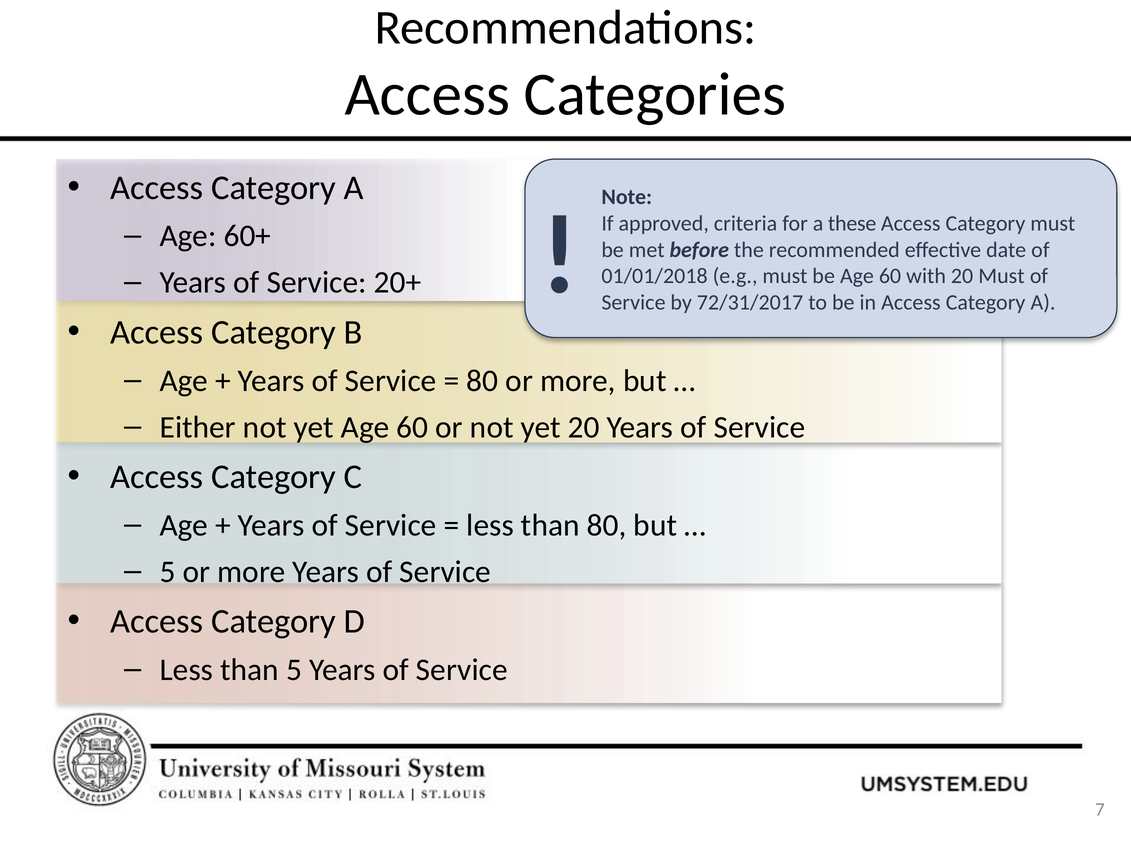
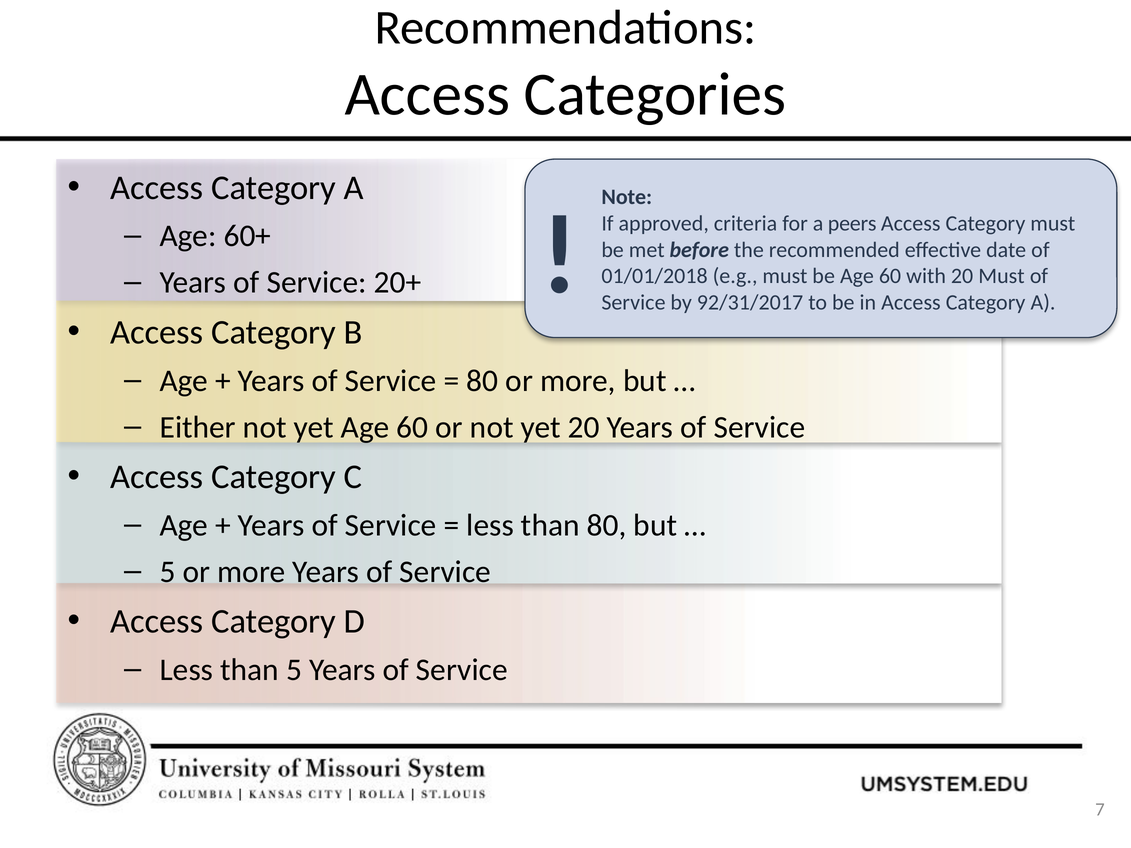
these: these -> peers
72/31/2017: 72/31/2017 -> 92/31/2017
